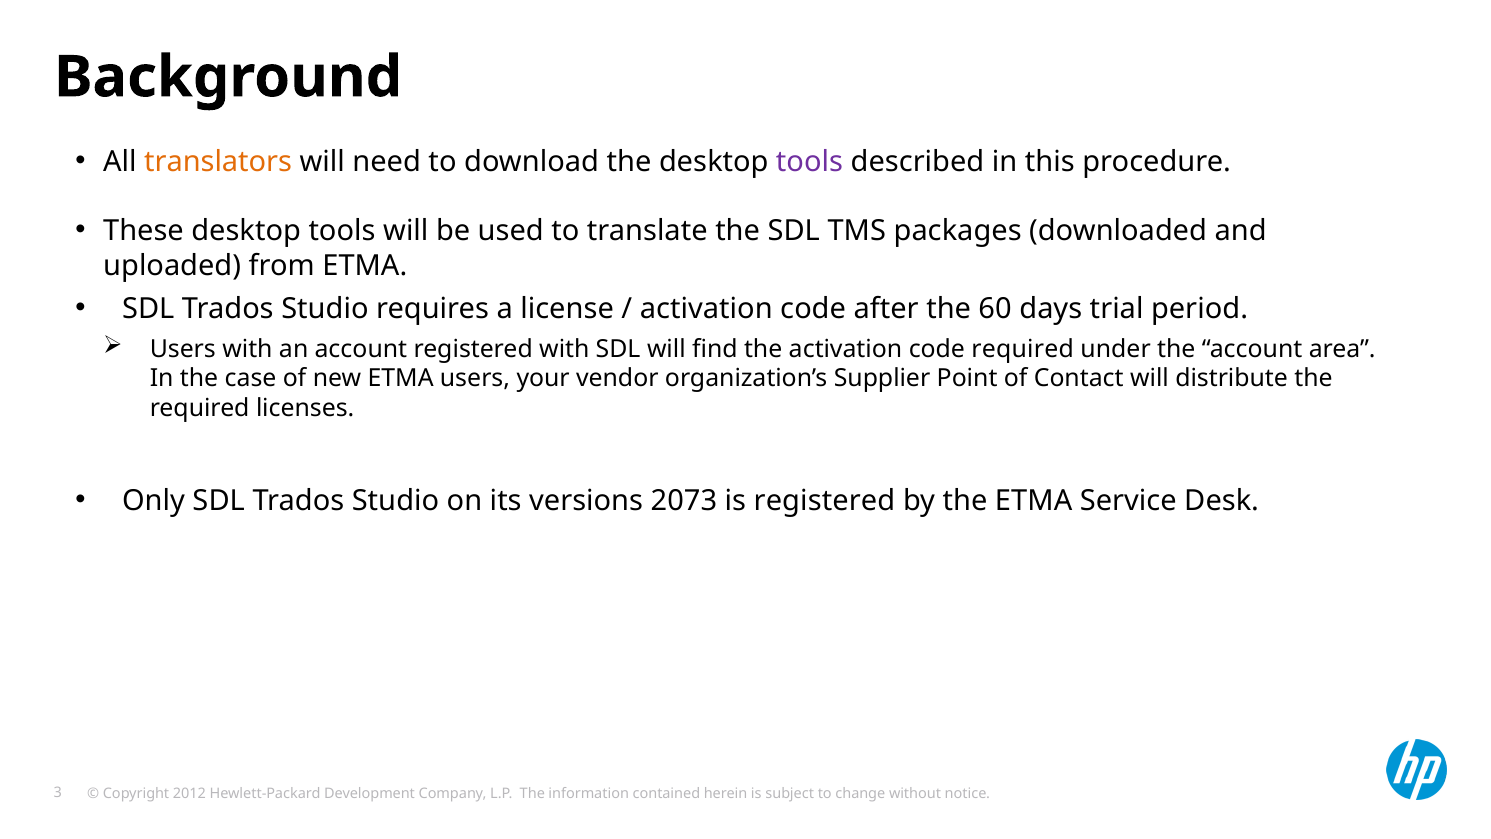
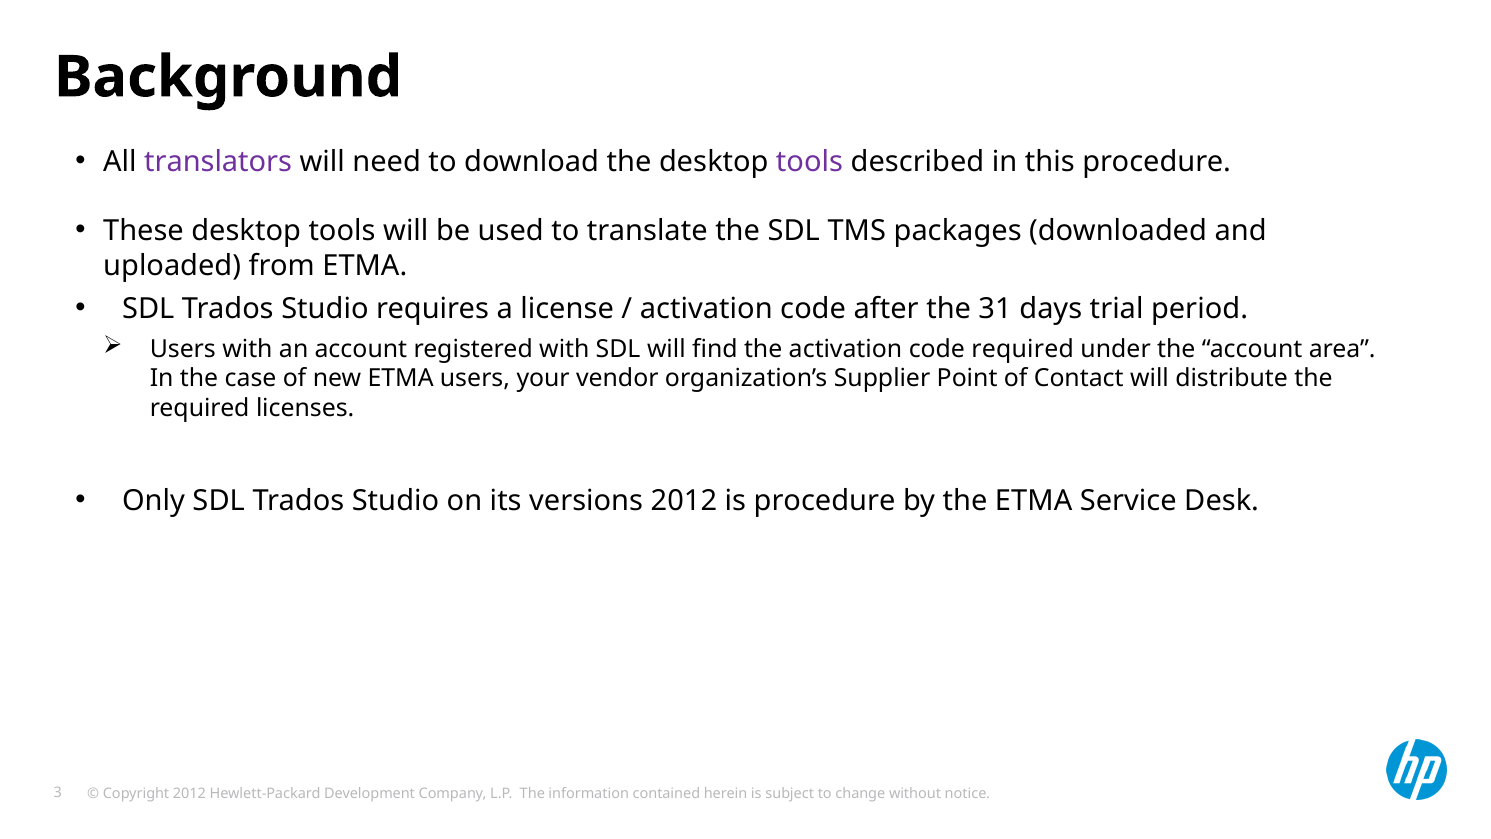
translators colour: orange -> purple
60: 60 -> 31
versions 2073: 2073 -> 2012
is registered: registered -> procedure
